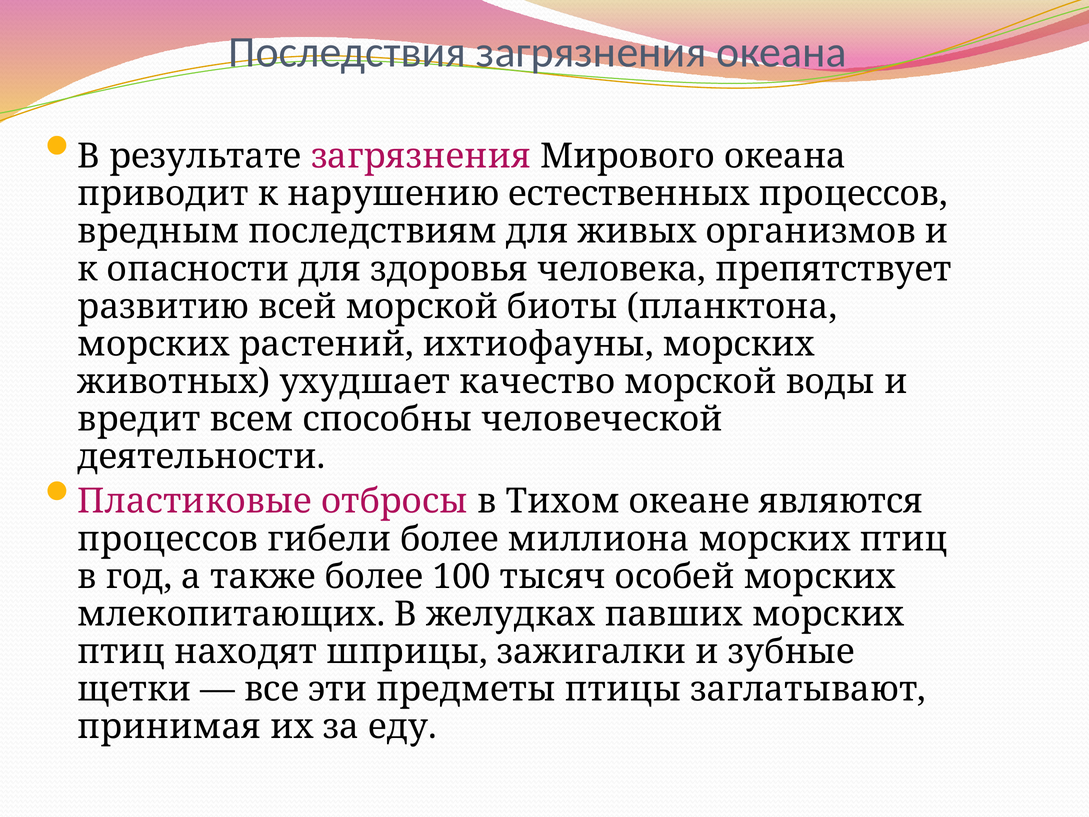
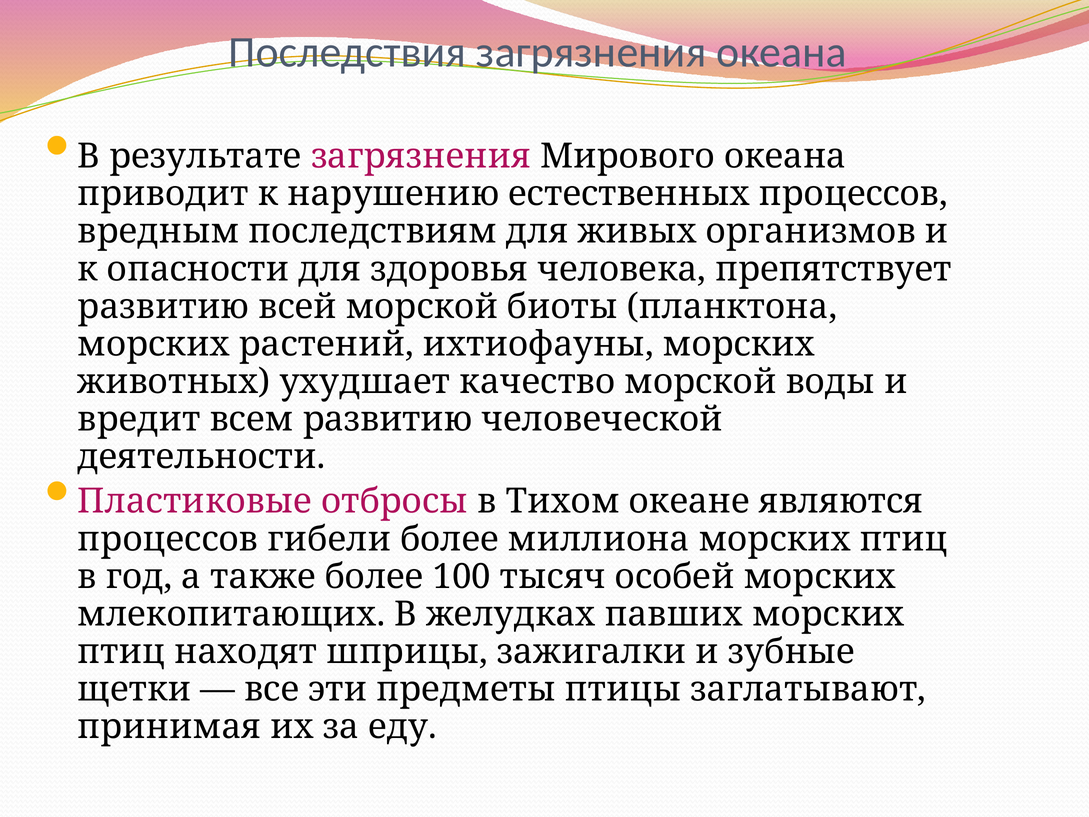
всем способны: способны -> развитию
